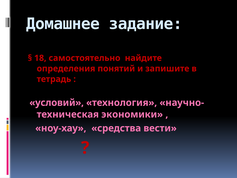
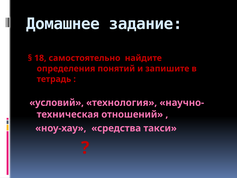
экономики: экономики -> отношений
вести: вести -> такси
